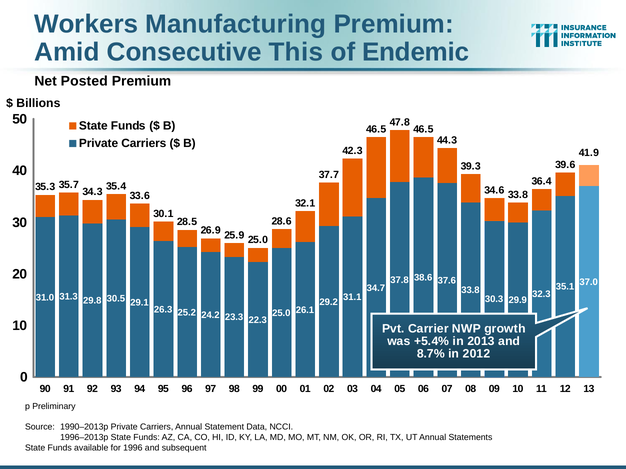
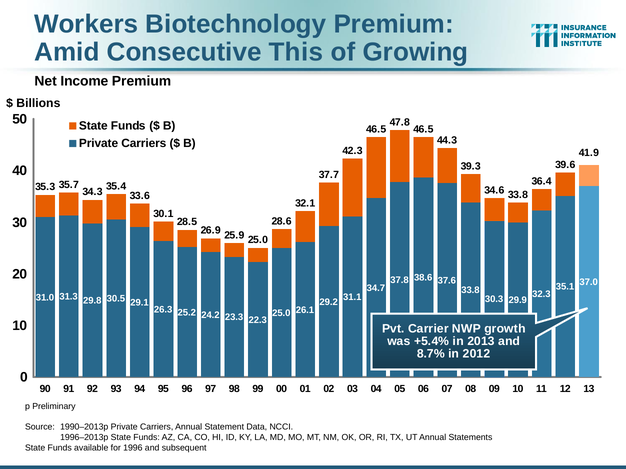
Manufacturing: Manufacturing -> Biotechnology
Endemic: Endemic -> Growing
Posted: Posted -> Income
